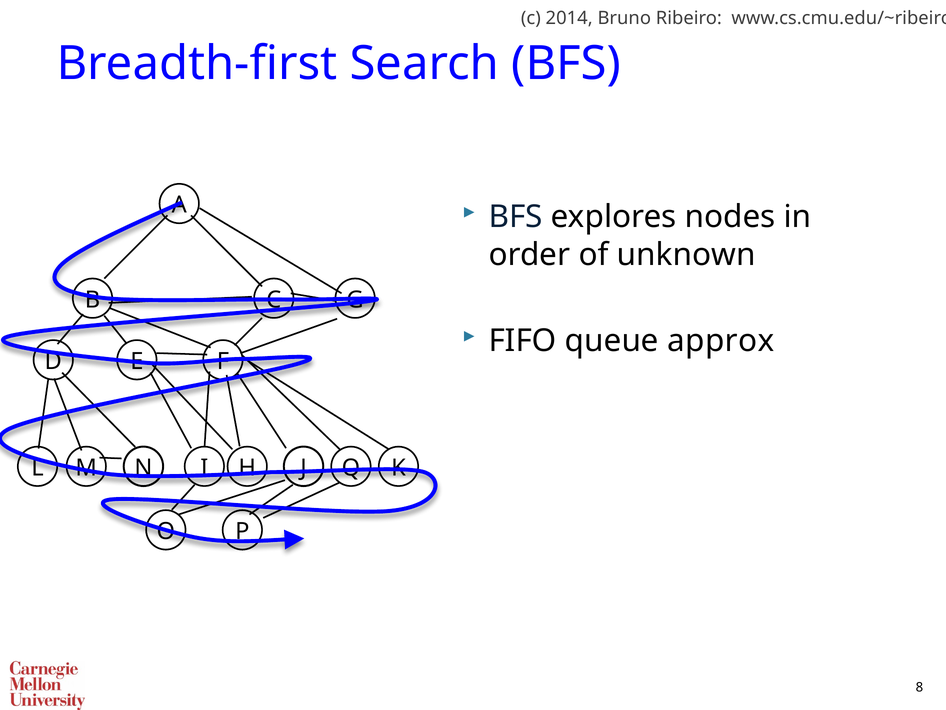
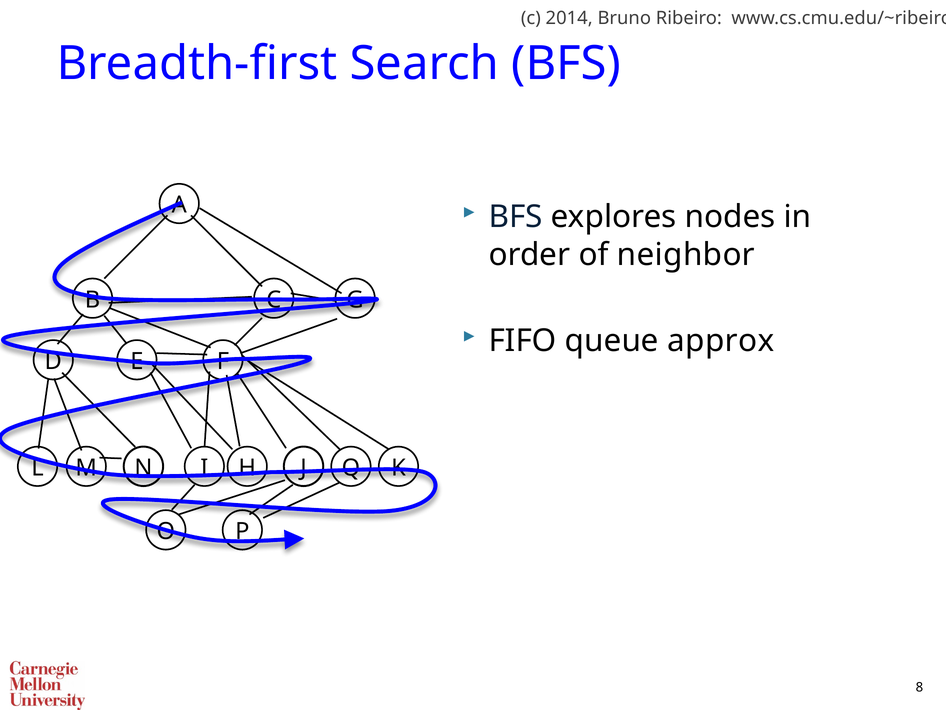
unknown: unknown -> neighbor
